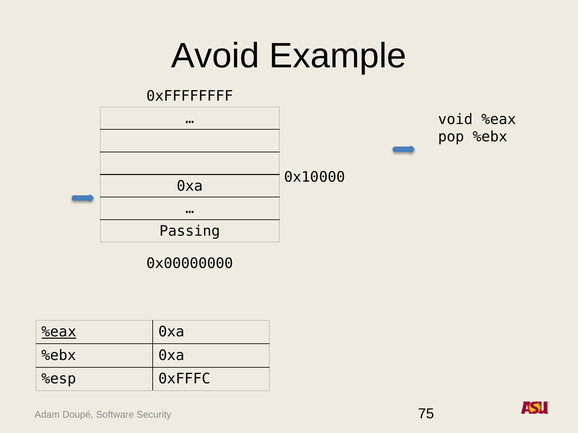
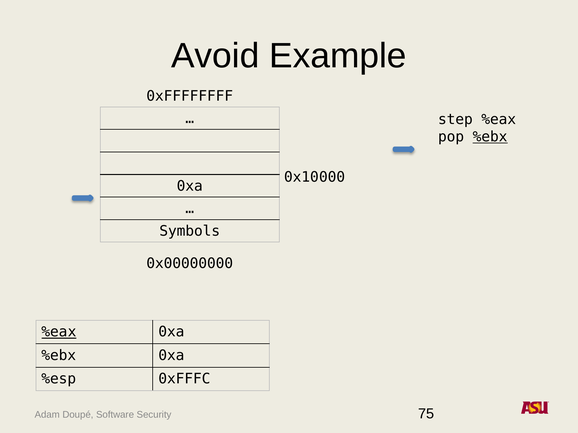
void: void -> step
%ebx at (490, 137) underline: none -> present
Passing: Passing -> Symbols
